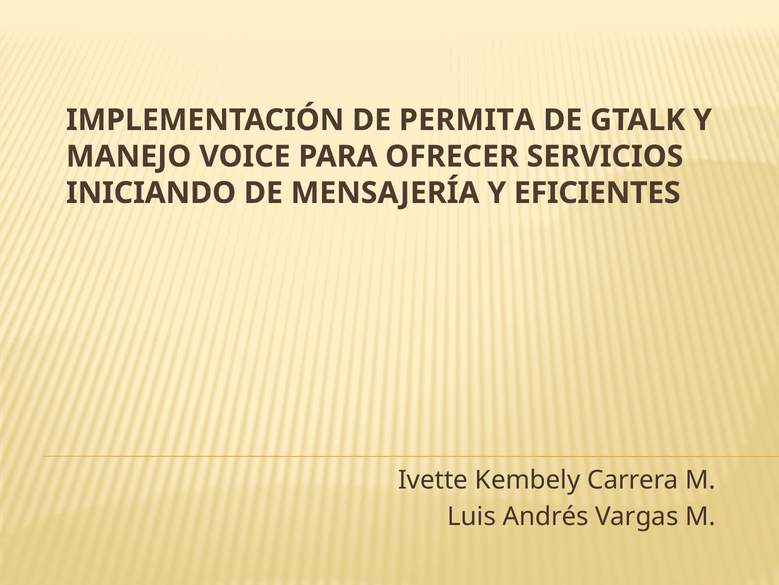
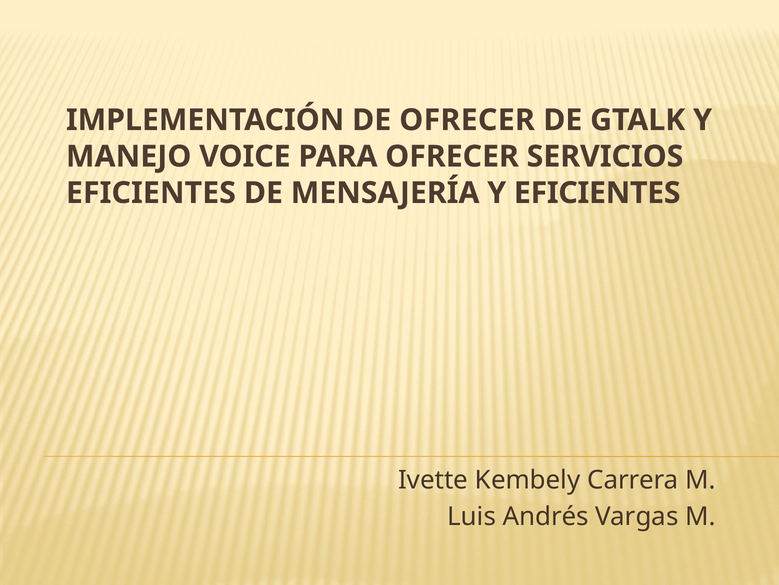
DE PERMITA: PERMITA -> OFRECER
INICIANDO at (151, 193): INICIANDO -> EFICIENTES
